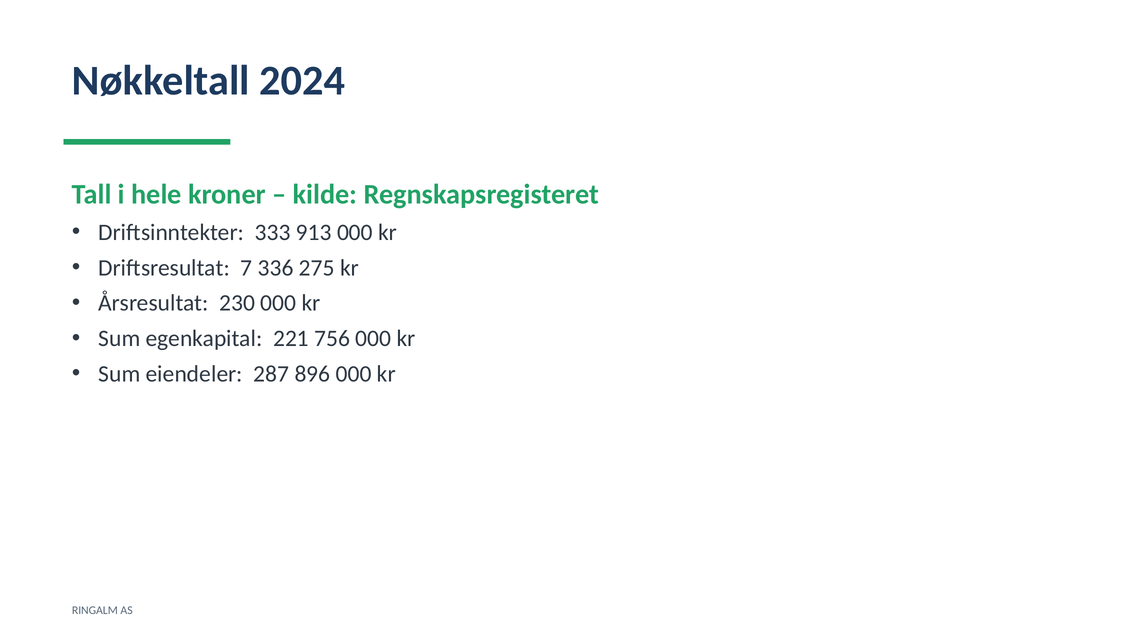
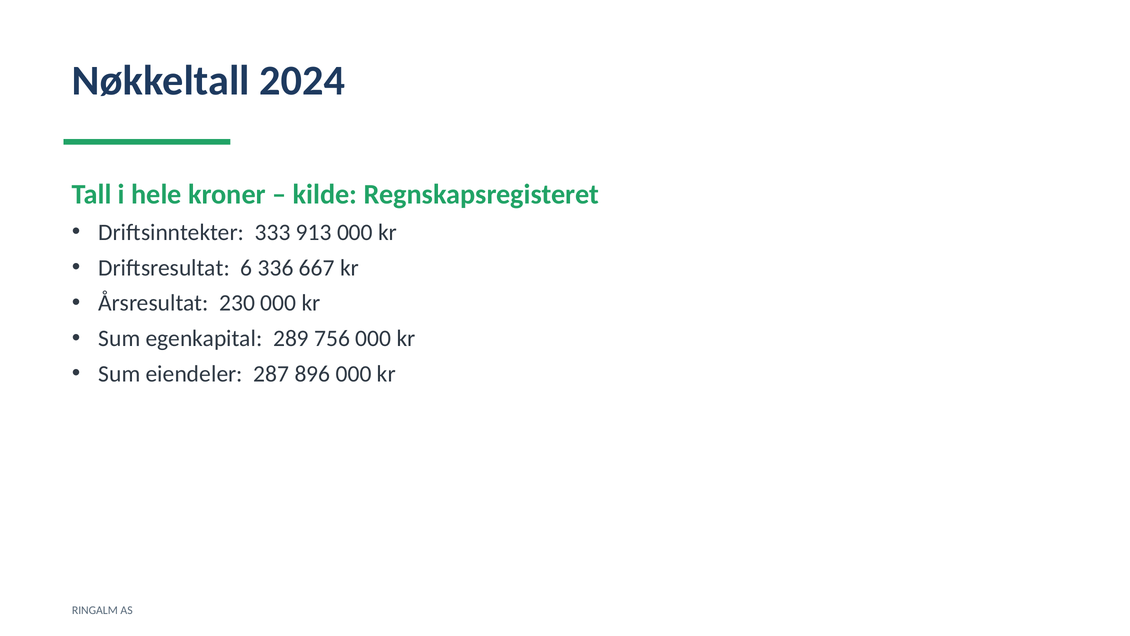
7: 7 -> 6
275: 275 -> 667
221: 221 -> 289
